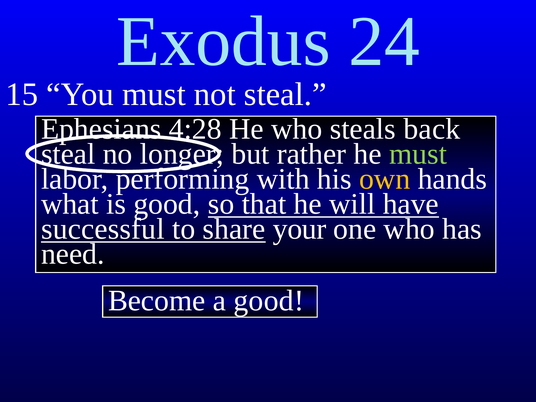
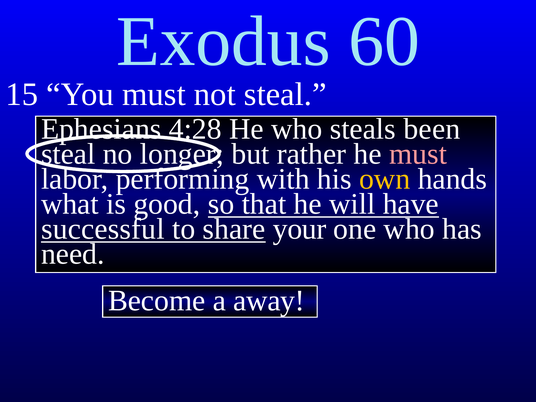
24: 24 -> 60
back: back -> been
must at (418, 154) colour: light green -> pink
a good: good -> away
